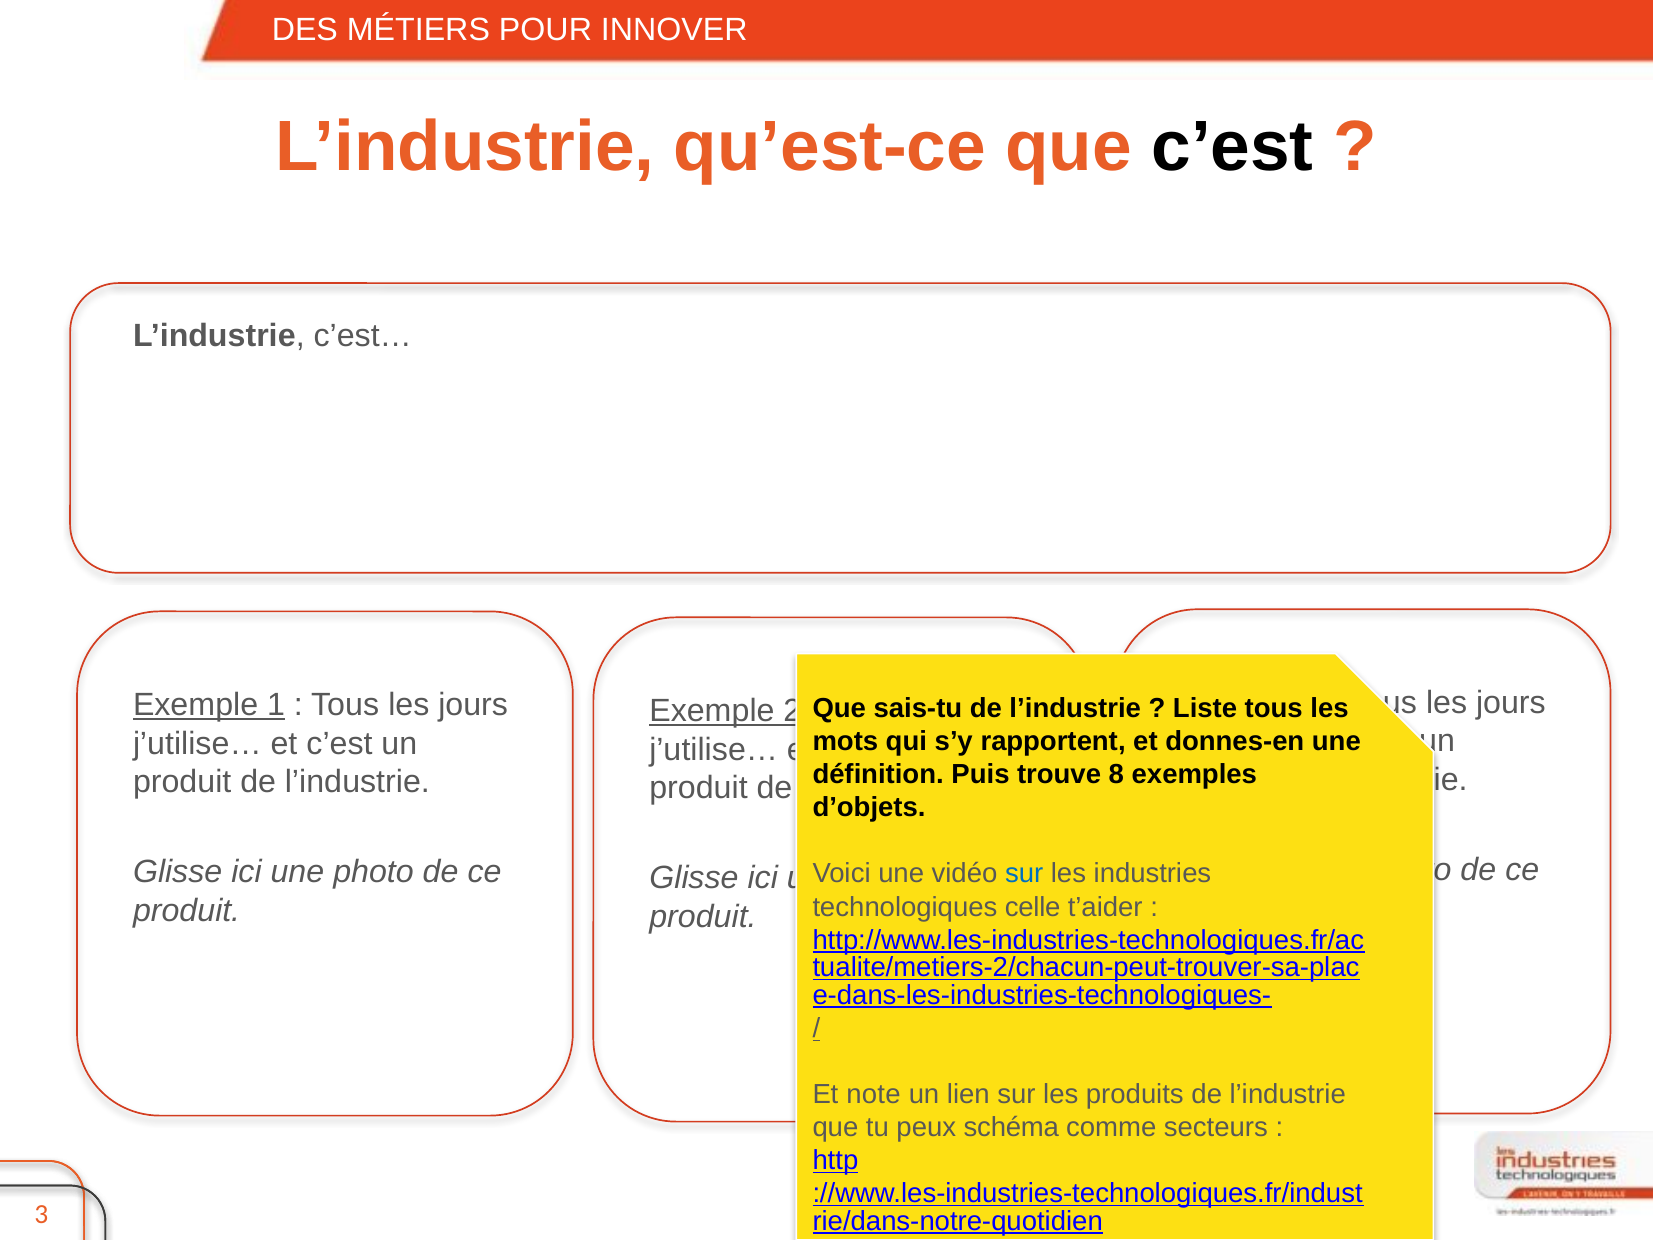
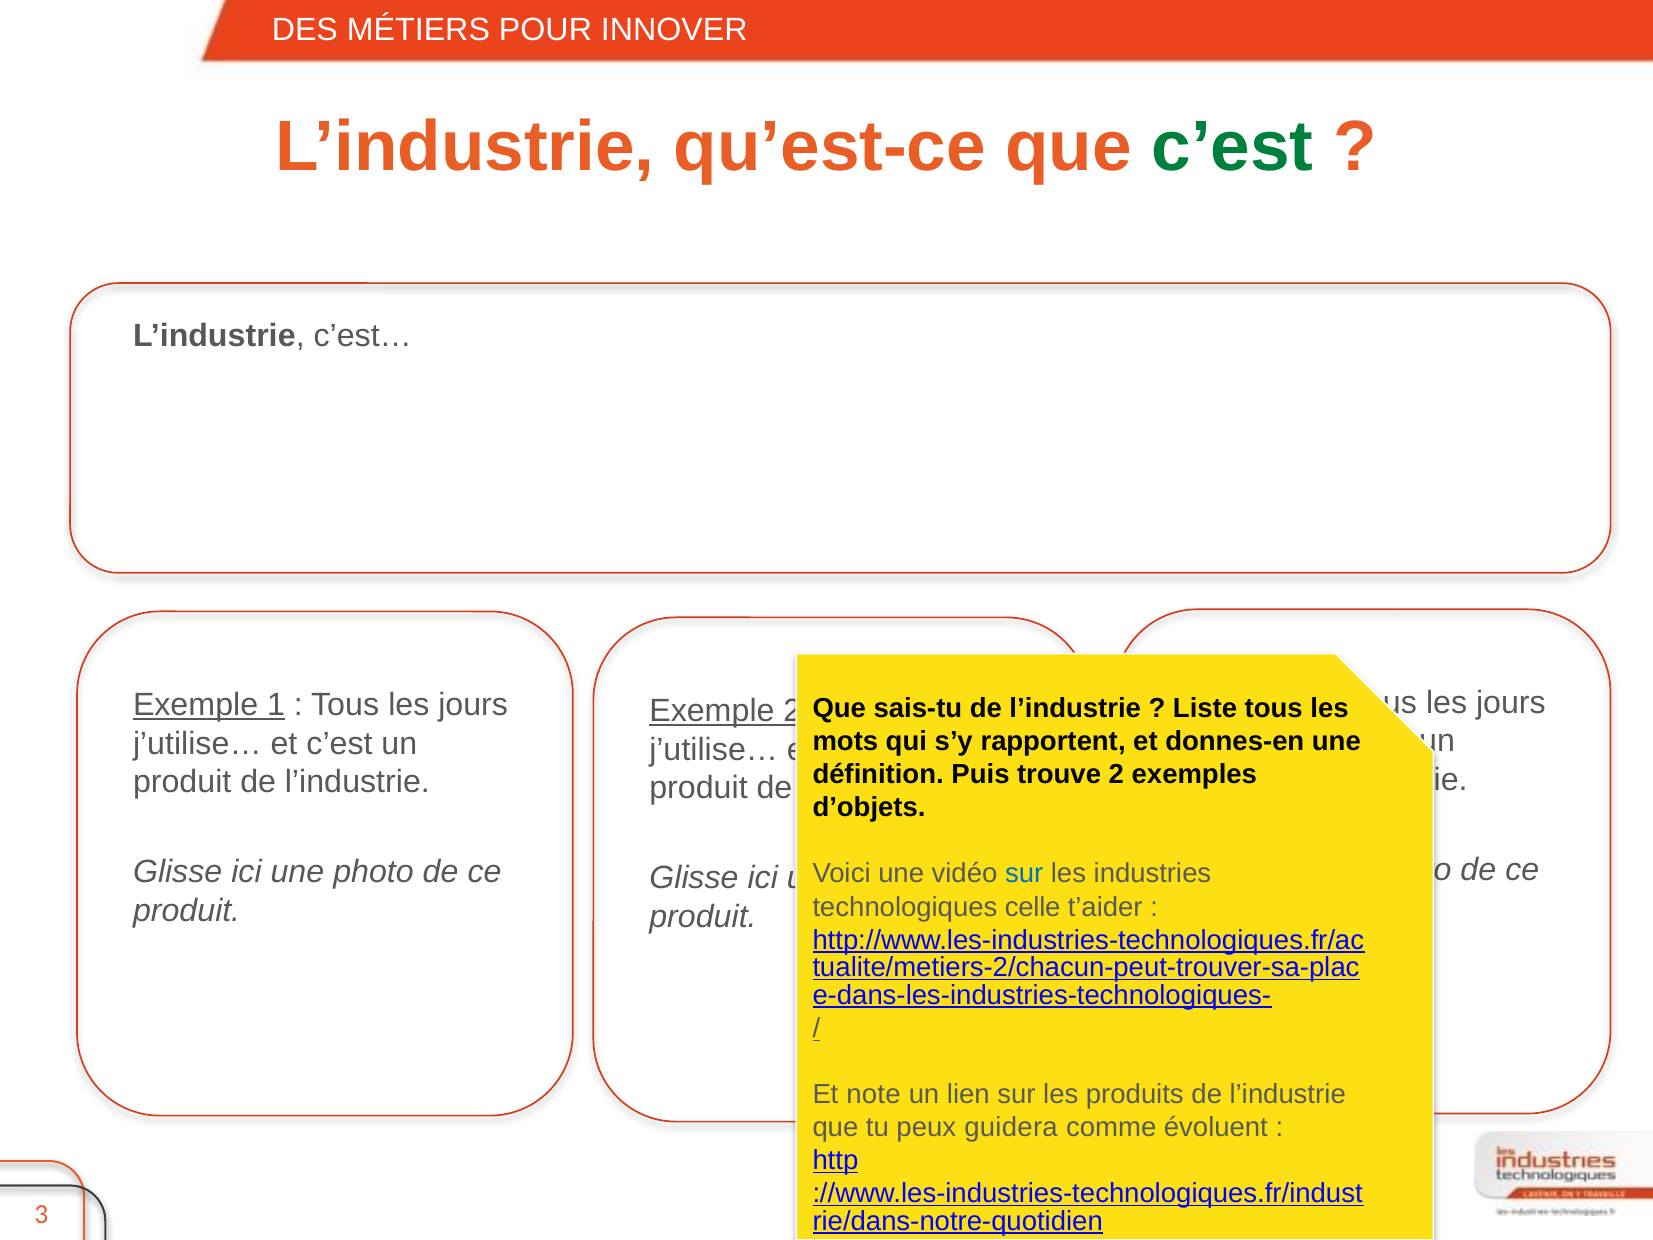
c’est at (1233, 147) colour: black -> green
trouve 8: 8 -> 2
schéma: schéma -> guidera
secteurs: secteurs -> évoluent
